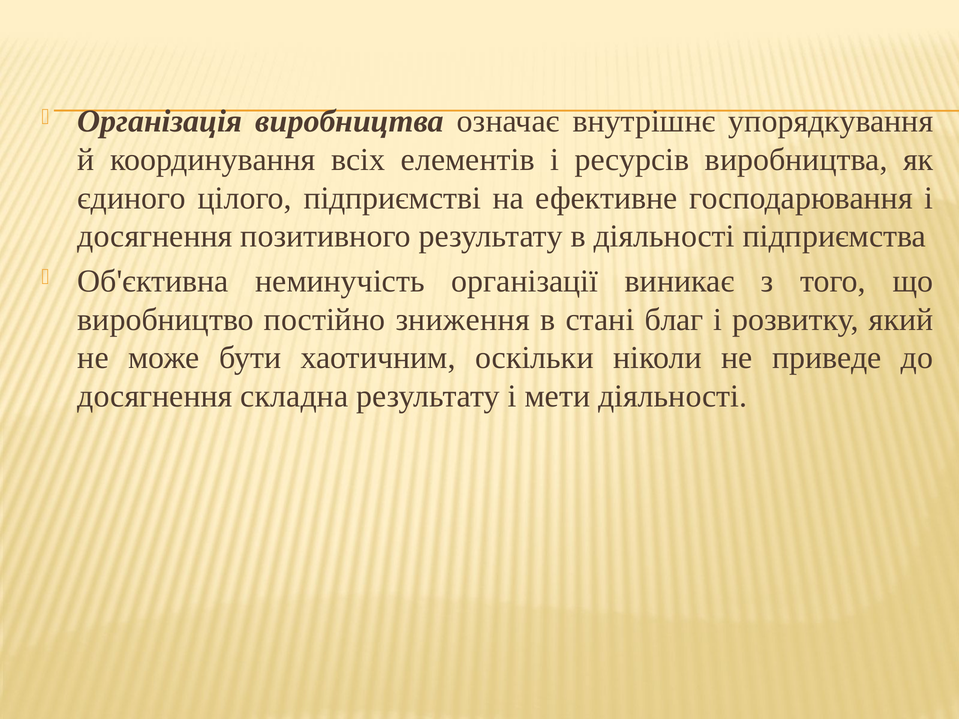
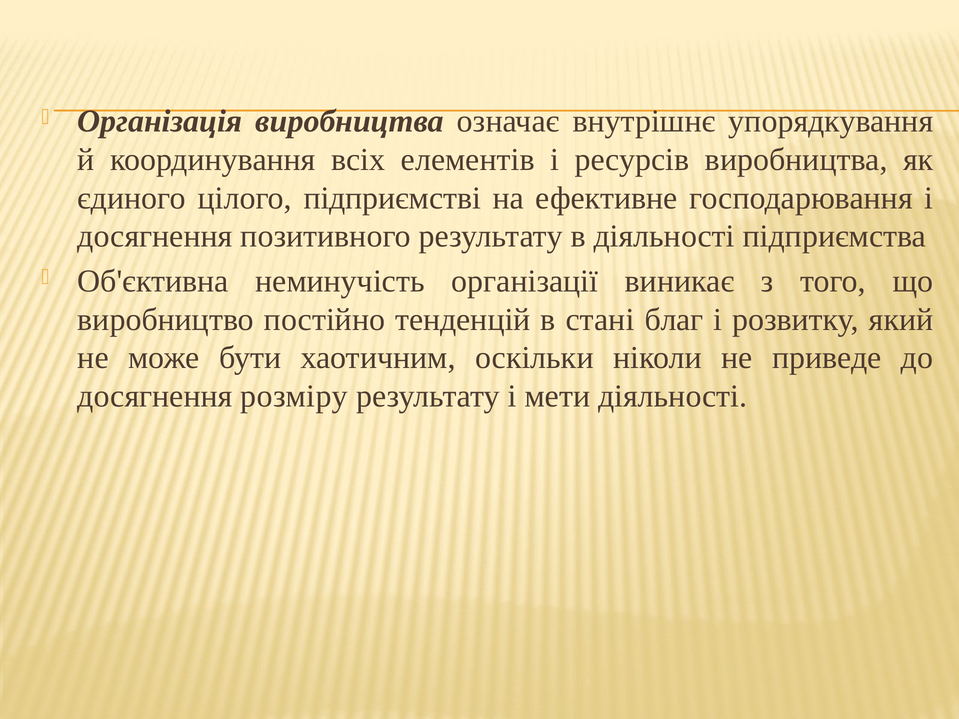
зниження: зниження -> тенденцій
складна: складна -> розміру
